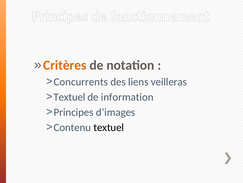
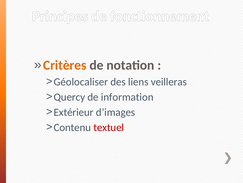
Concurrents: Concurrents -> Géolocaliser
Textuel at (69, 97): Textuel -> Quercy
Principes at (74, 112): Principes -> Extérieur
textuel at (109, 127) colour: black -> red
